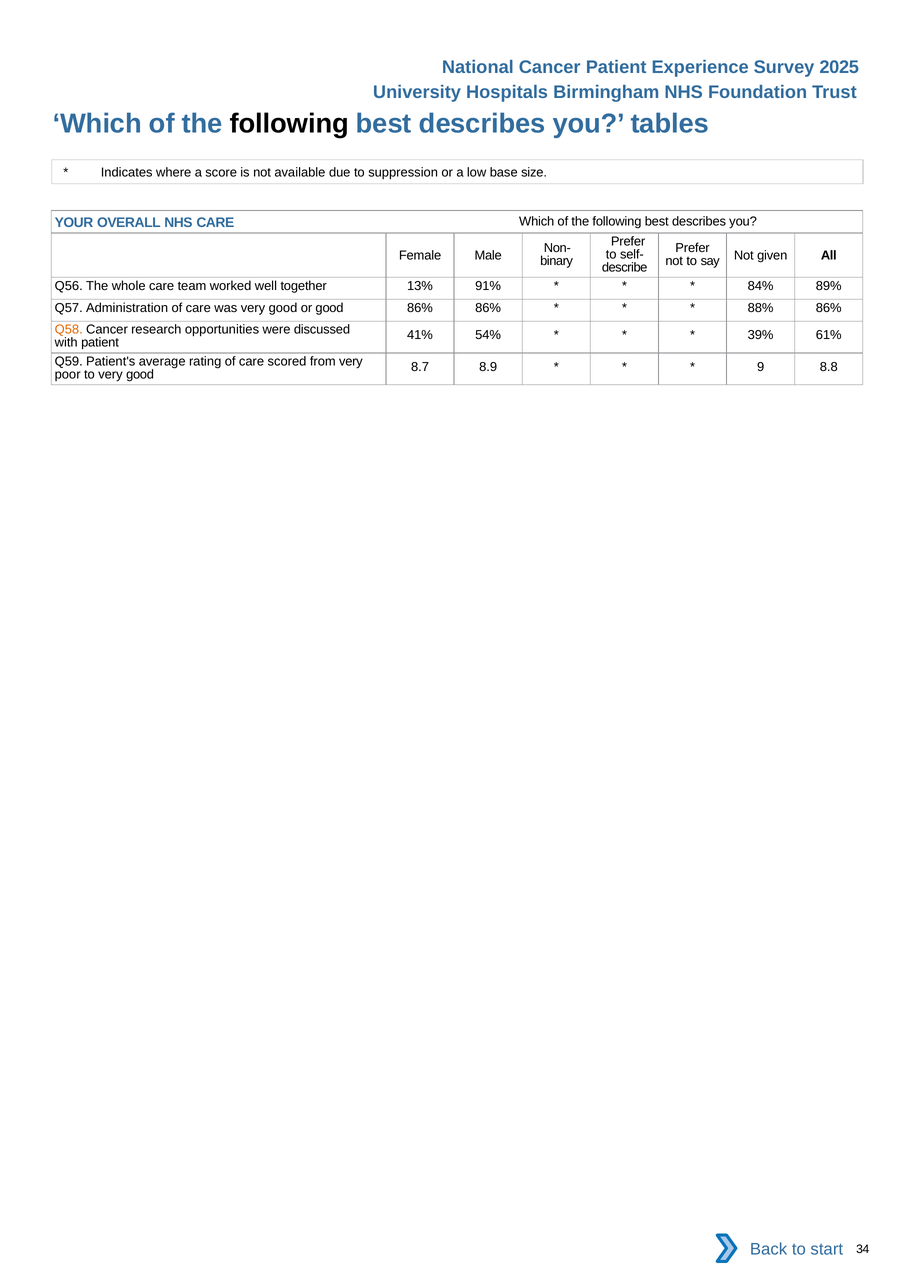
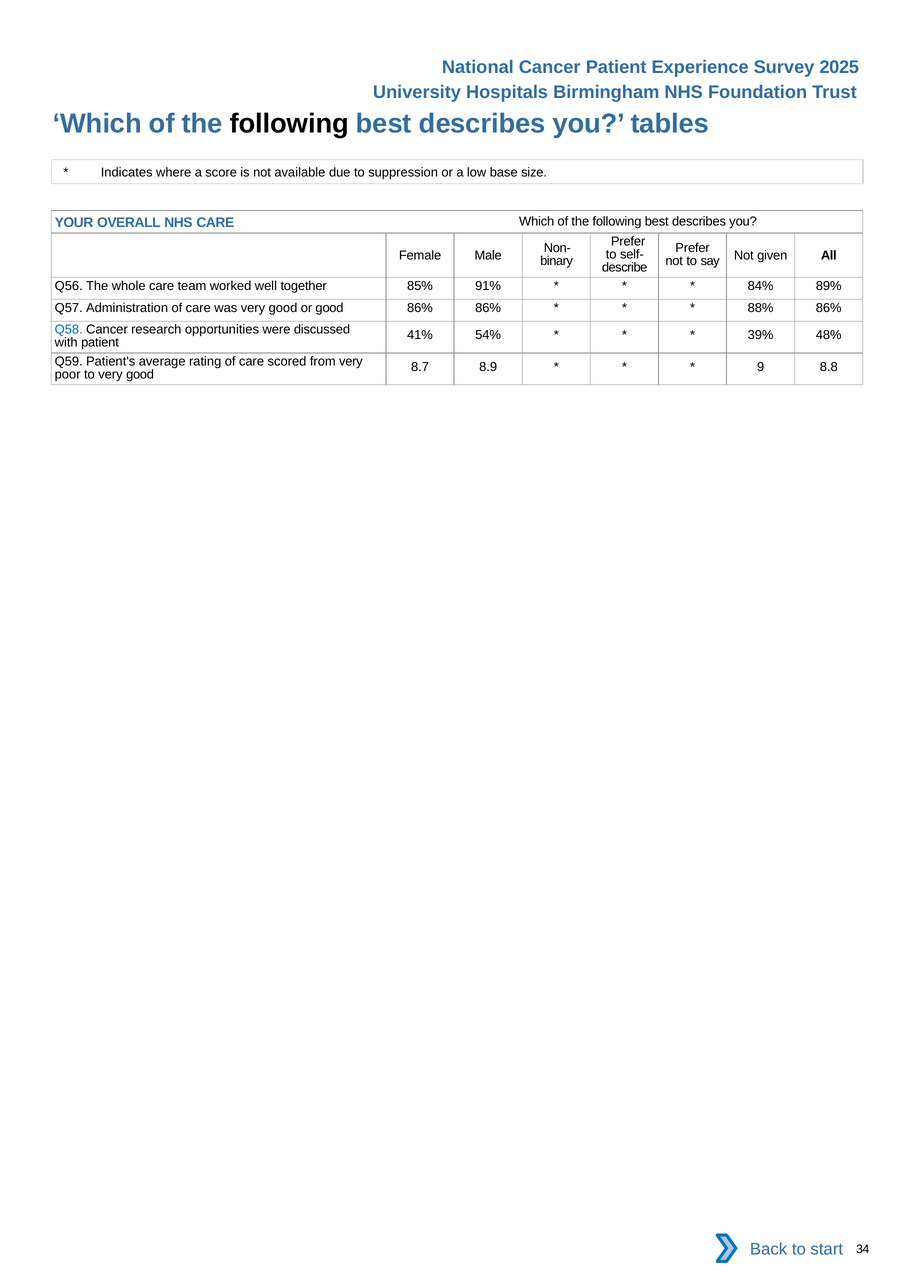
13%: 13% -> 85%
Q58 colour: orange -> blue
61%: 61% -> 48%
